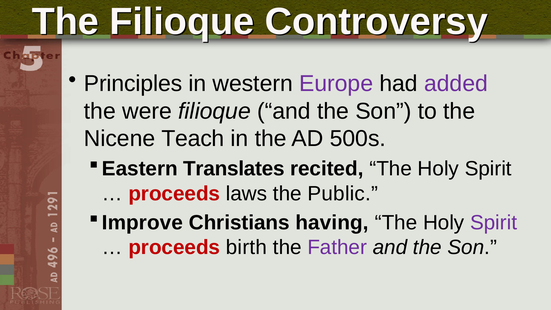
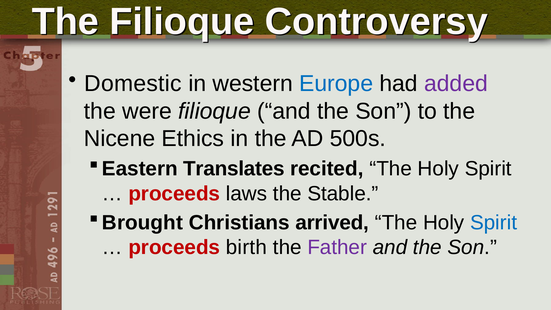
Principles: Principles -> Domestic
Europe colour: purple -> blue
Teach: Teach -> Ethics
Public: Public -> Stable
Improve: Improve -> Brought
having: having -> arrived
Spirit at (494, 223) colour: purple -> blue
